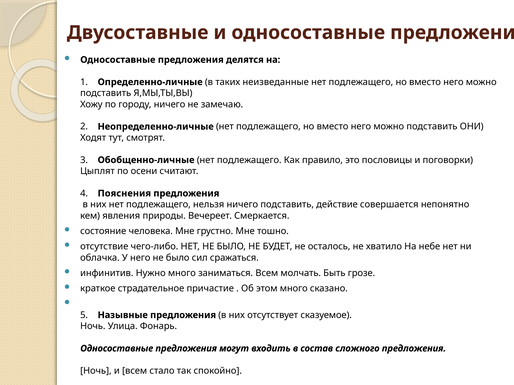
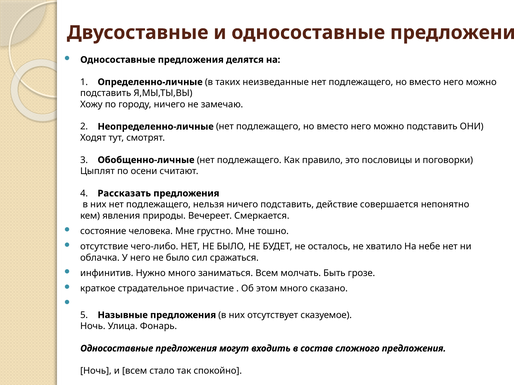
Пояснения: Пояснения -> Рассказать
